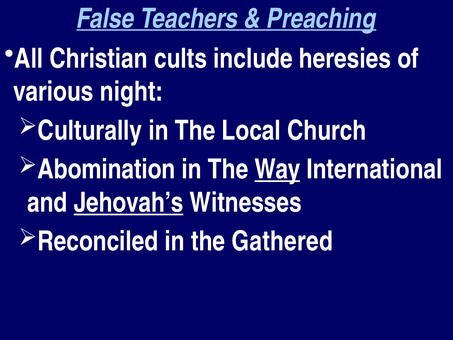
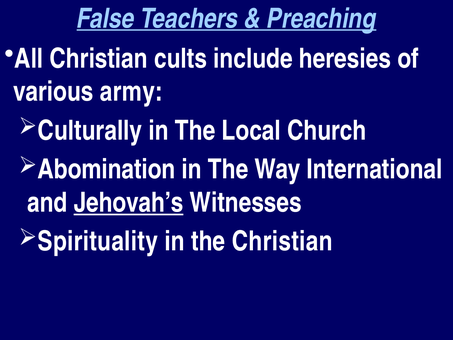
night: night -> army
Way underline: present -> none
Reconciled: Reconciled -> Spirituality
the Gathered: Gathered -> Christian
